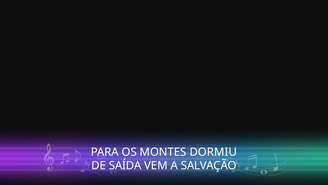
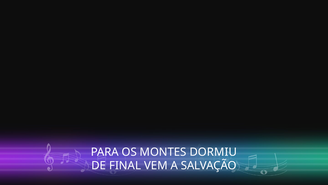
SAÍDA: SAÍDA -> FINAL
